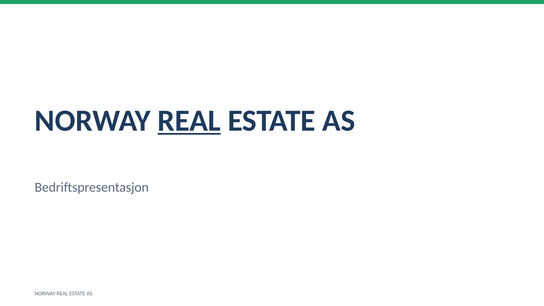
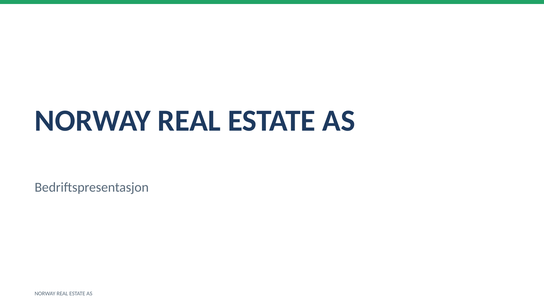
REAL at (189, 121) underline: present -> none
